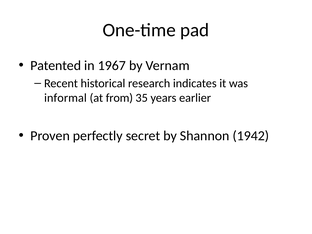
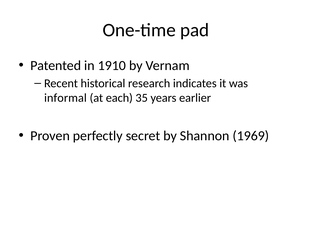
1967: 1967 -> 1910
from: from -> each
1942: 1942 -> 1969
